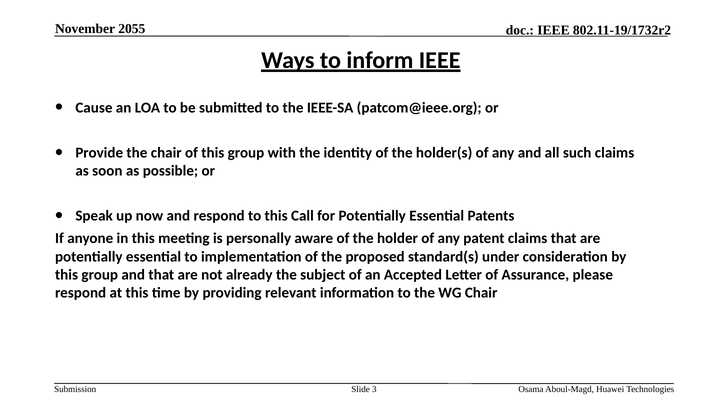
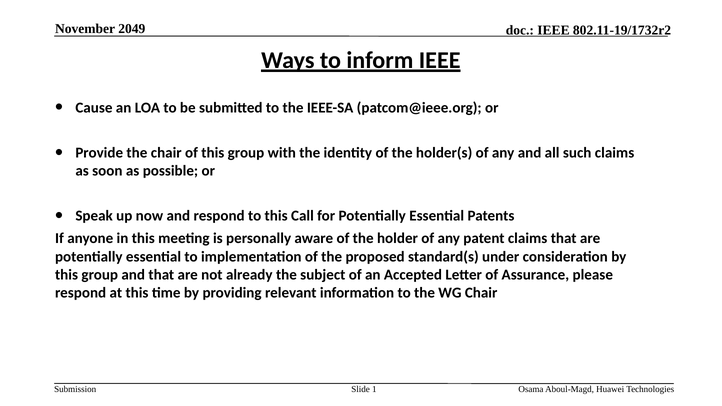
2055: 2055 -> 2049
3: 3 -> 1
